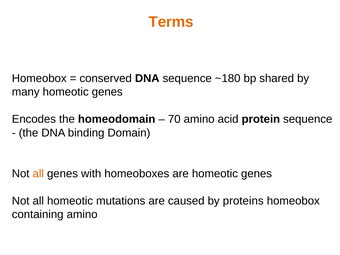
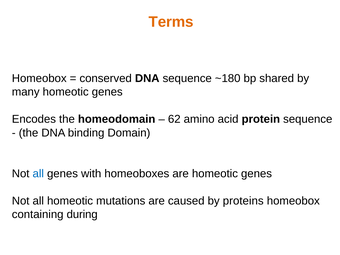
70: 70 -> 62
all at (38, 174) colour: orange -> blue
containing amino: amino -> during
